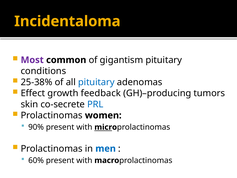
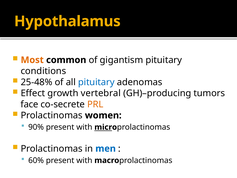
Incidentaloma: Incidentaloma -> Hypothalamus
Most colour: purple -> orange
25-38%: 25-38% -> 25-48%
feedback: feedback -> vertebral
skin: skin -> face
PRL colour: blue -> orange
